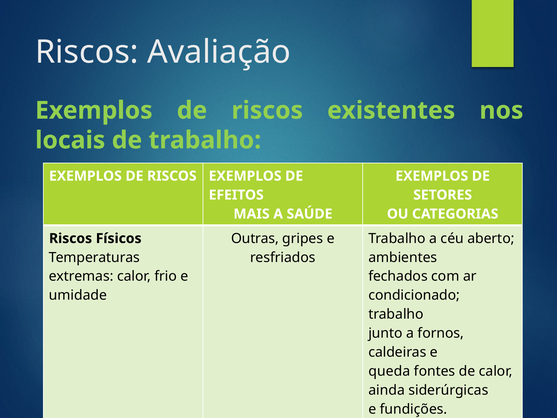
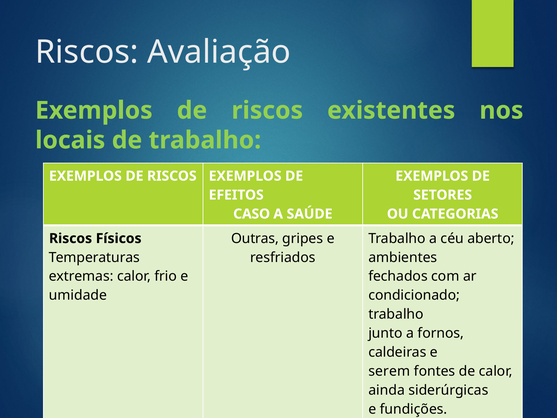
MAIS: MAIS -> CASO
queda: queda -> serem
